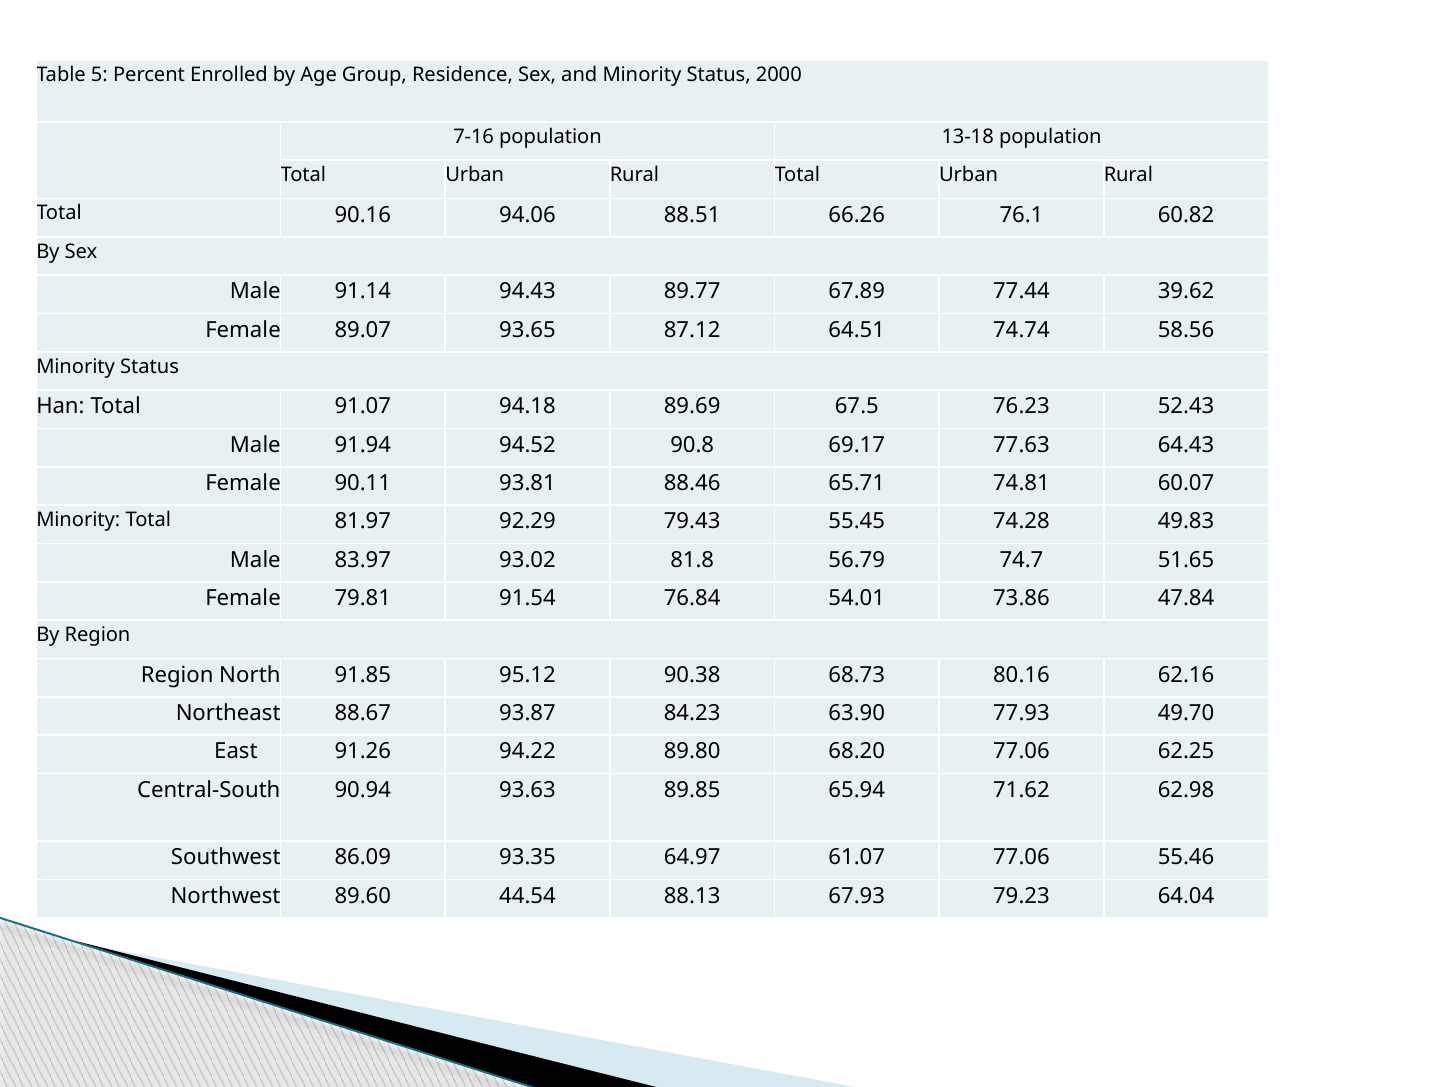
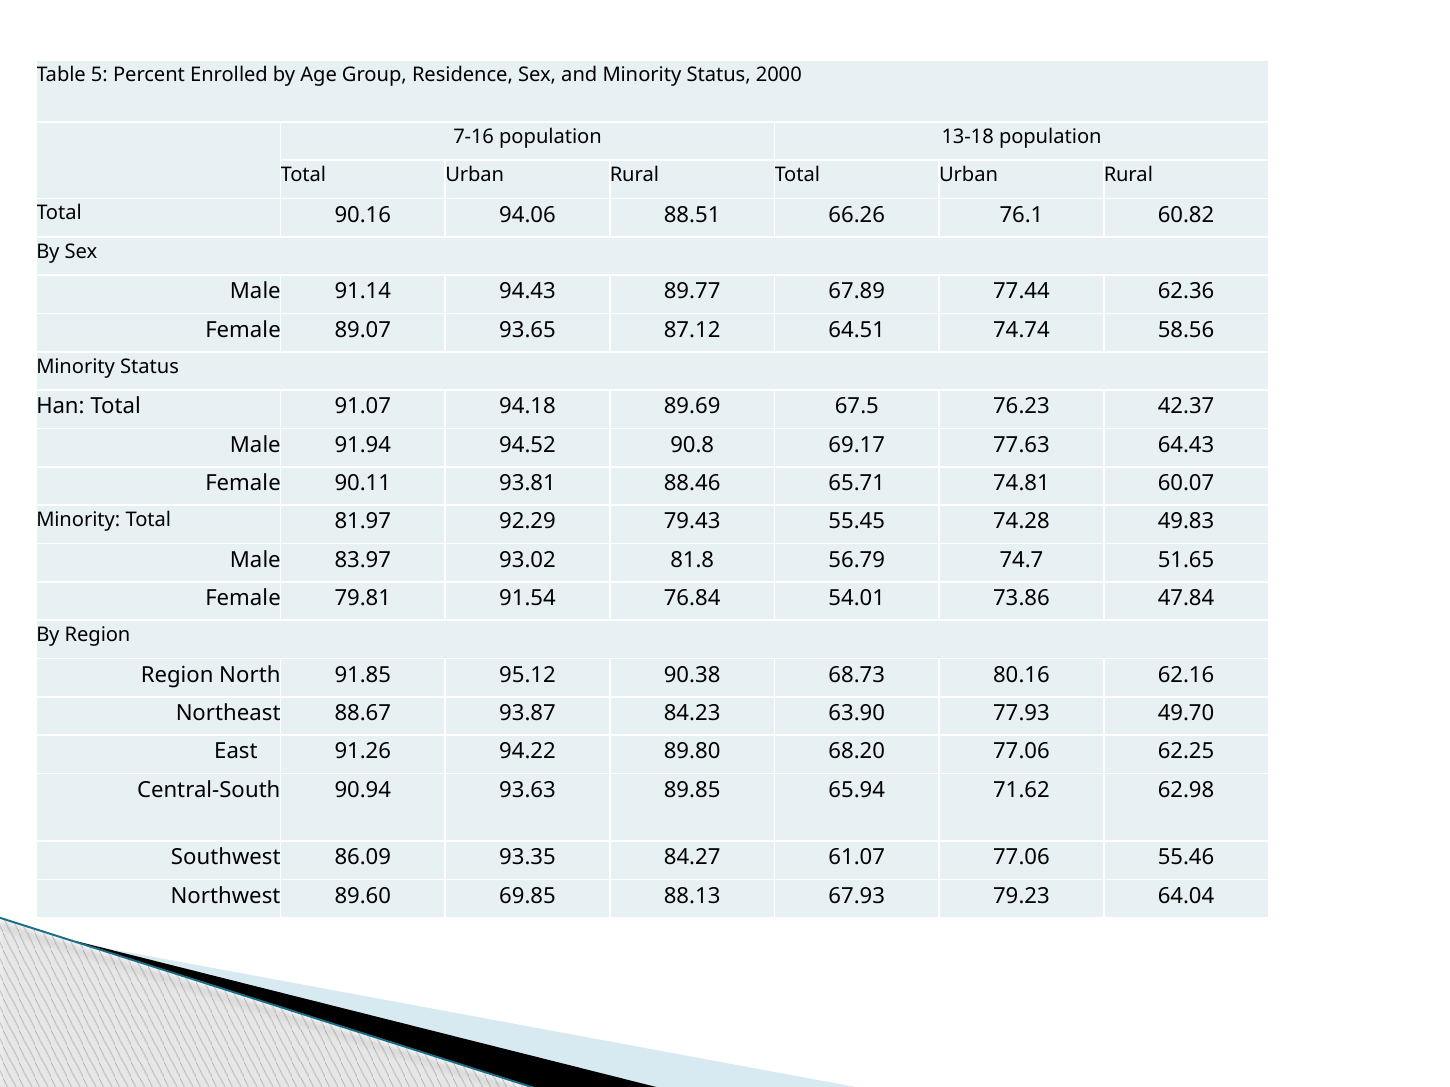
39.62: 39.62 -> 62.36
52.43: 52.43 -> 42.37
64.97: 64.97 -> 84.27
44.54: 44.54 -> 69.85
